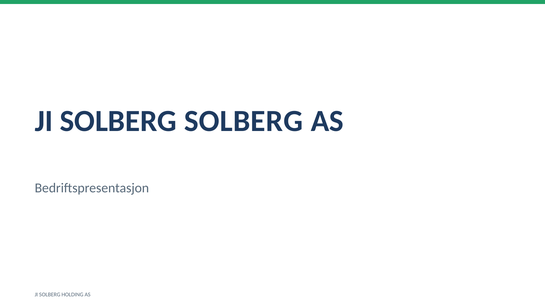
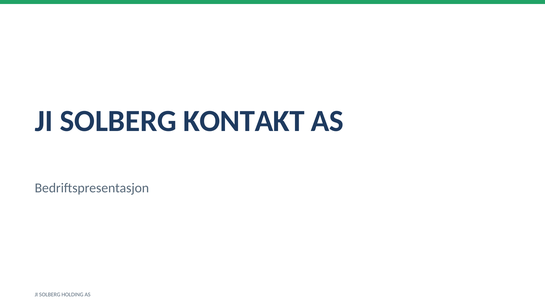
SOLBERG SOLBERG: SOLBERG -> KONTAKT
